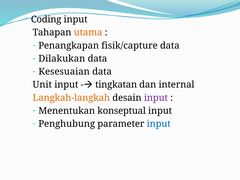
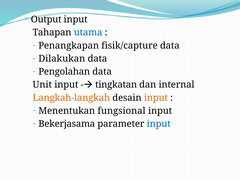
Coding: Coding -> Output
utama colour: orange -> blue
Kesesuaian: Kesesuaian -> Pengolahan
input at (156, 98) colour: purple -> orange
konseptual: konseptual -> fungsional
Penghubung: Penghubung -> Bekerjasama
